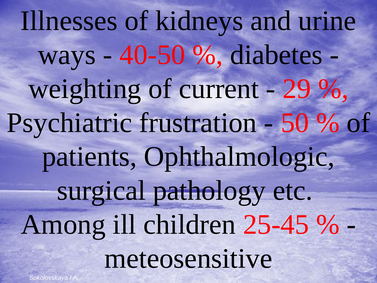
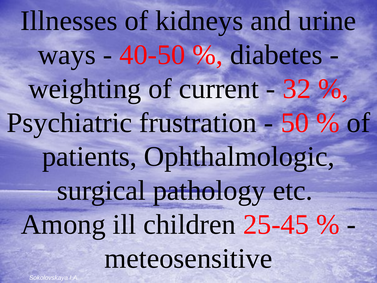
29: 29 -> 32
